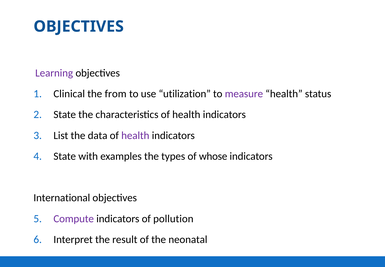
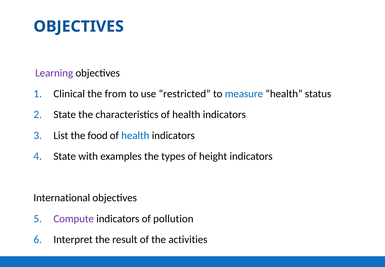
utilization: utilization -> restricted
measure colour: purple -> blue
data: data -> food
health at (135, 135) colour: purple -> blue
whose: whose -> height
neonatal: neonatal -> activities
